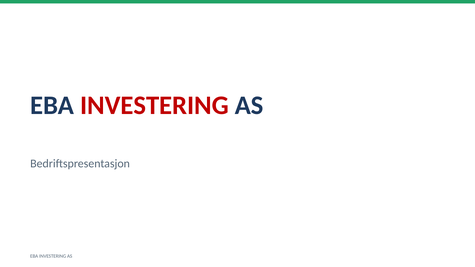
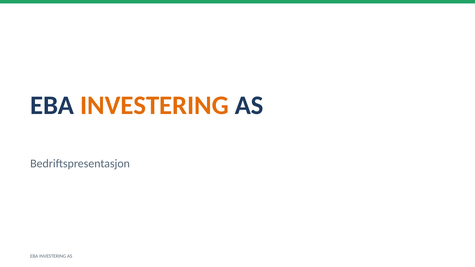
INVESTERING at (154, 105) colour: red -> orange
